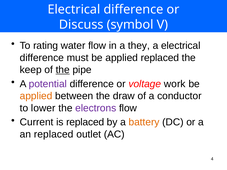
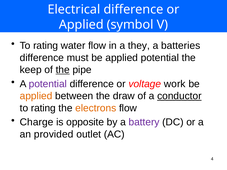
Discuss at (81, 25): Discuss -> Applied
a electrical: electrical -> batteries
applied replaced: replaced -> potential
conductor underline: none -> present
lower at (43, 108): lower -> rating
electrons colour: purple -> orange
Current: Current -> Charge
is replaced: replaced -> opposite
battery colour: orange -> purple
an replaced: replaced -> provided
